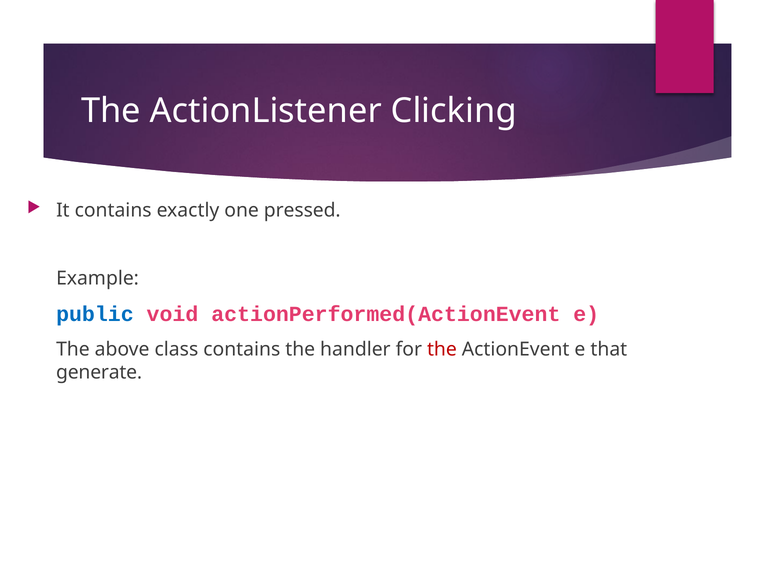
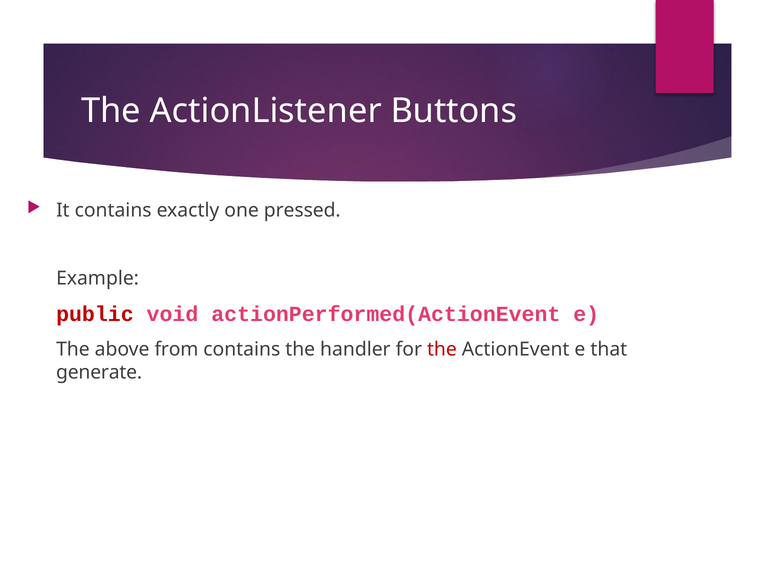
Clicking: Clicking -> Buttons
public colour: blue -> red
class: class -> from
